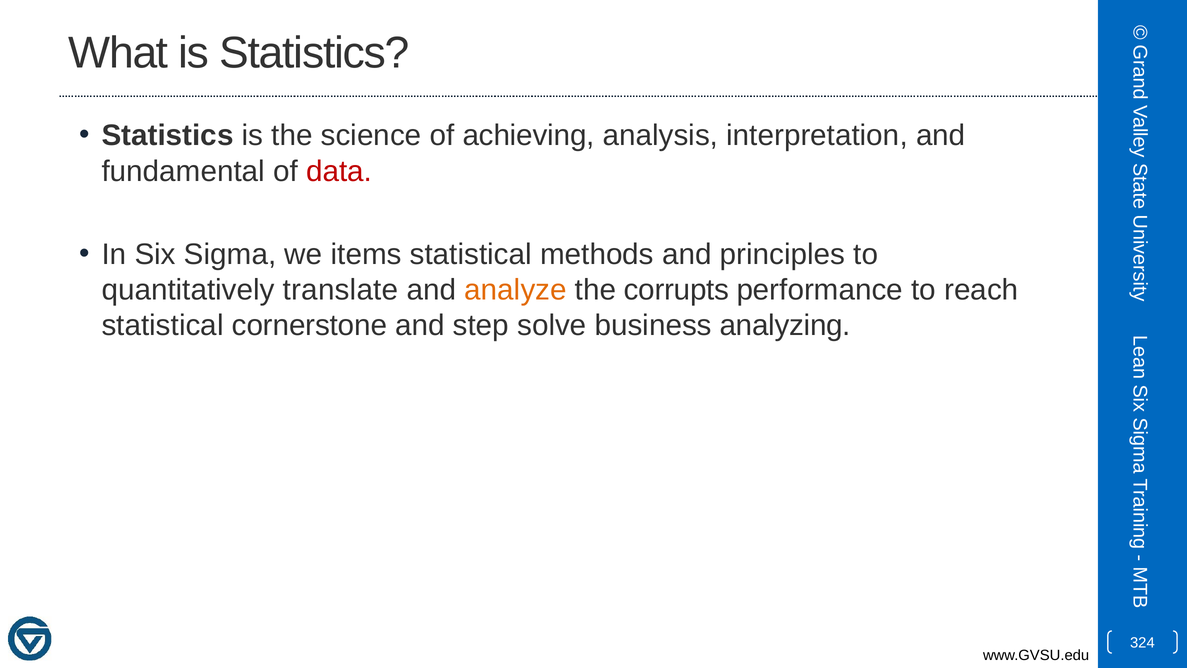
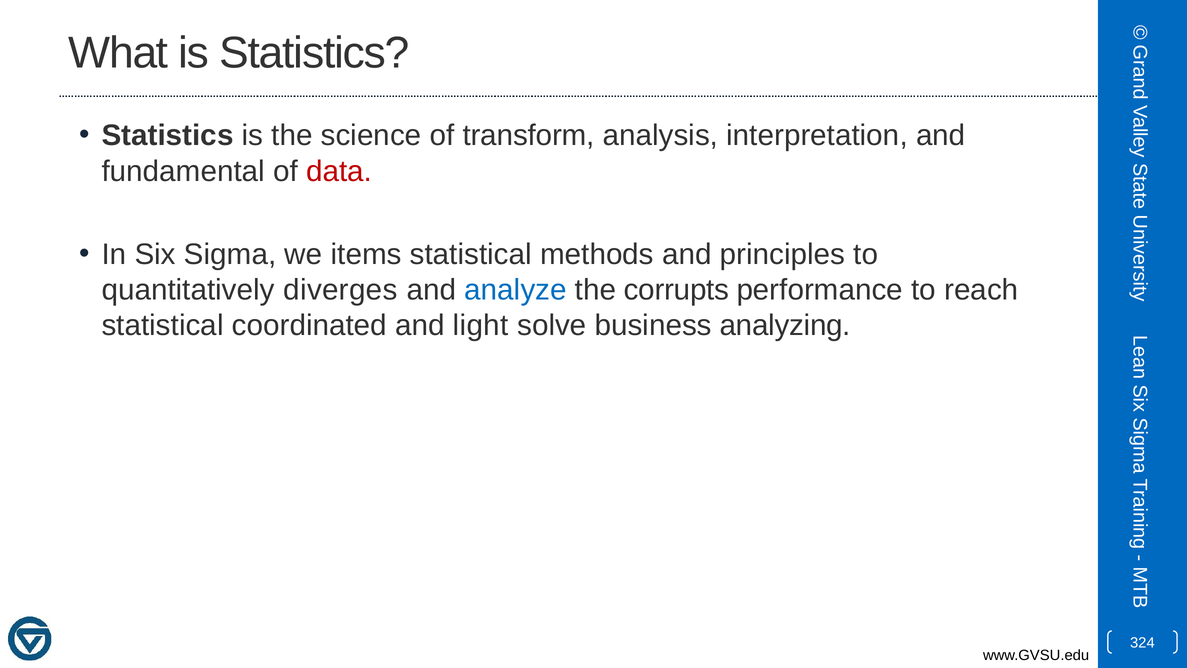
achieving: achieving -> transform
translate: translate -> diverges
analyze colour: orange -> blue
cornerstone: cornerstone -> coordinated
step: step -> light
